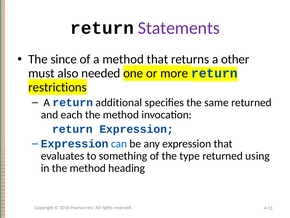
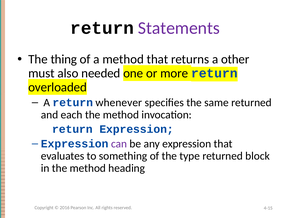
since: since -> thing
restrictions: restrictions -> overloaded
additional: additional -> whenever
can colour: blue -> purple
using: using -> block
